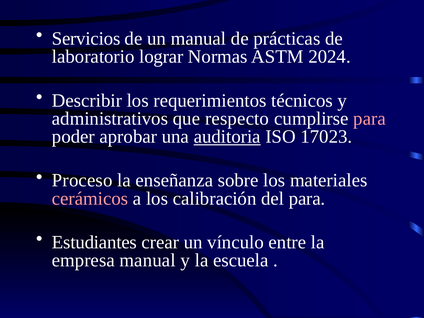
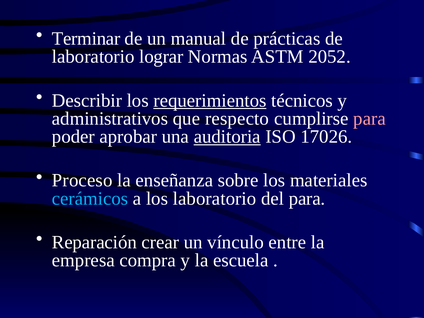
Servicios: Servicios -> Terminar
2024: 2024 -> 2052
requerimientos underline: none -> present
17023: 17023 -> 17026
cerámicos colour: pink -> light blue
los calibración: calibración -> laboratorio
Estudiantes: Estudiantes -> Reparación
empresa manual: manual -> compra
